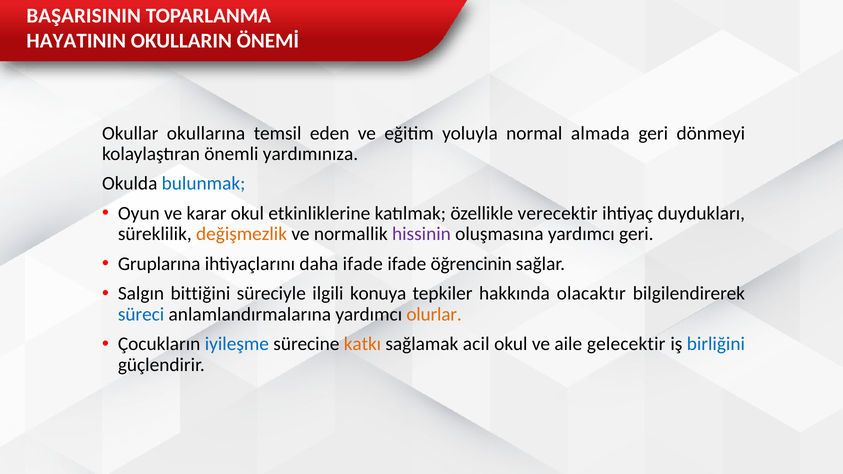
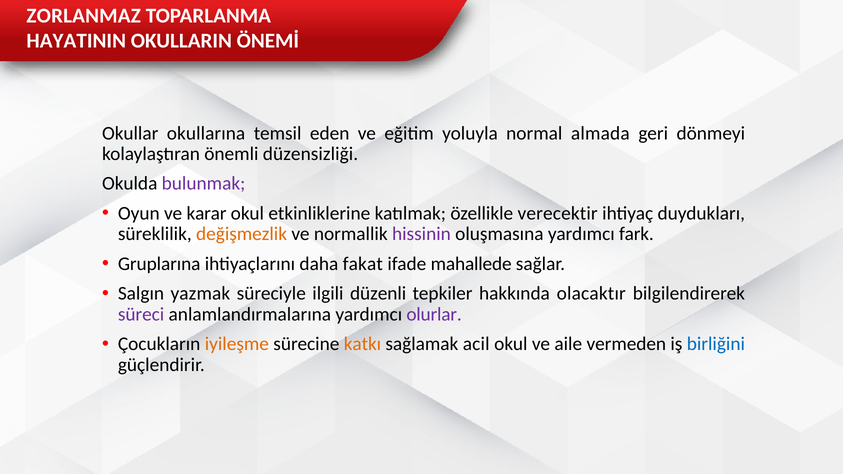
BAŞARISININ: BAŞARISININ -> ZORLANMAZ
yardımınıza: yardımınıza -> düzensizliği
bulunmak colour: blue -> purple
yardımcı geri: geri -> fark
daha ifade: ifade -> fakat
öğrencinin: öğrencinin -> mahallede
bittiğini: bittiğini -> yazmak
konuya: konuya -> düzenli
süreci colour: blue -> purple
olurlar colour: orange -> purple
iyileşme colour: blue -> orange
gelecektir: gelecektir -> vermeden
